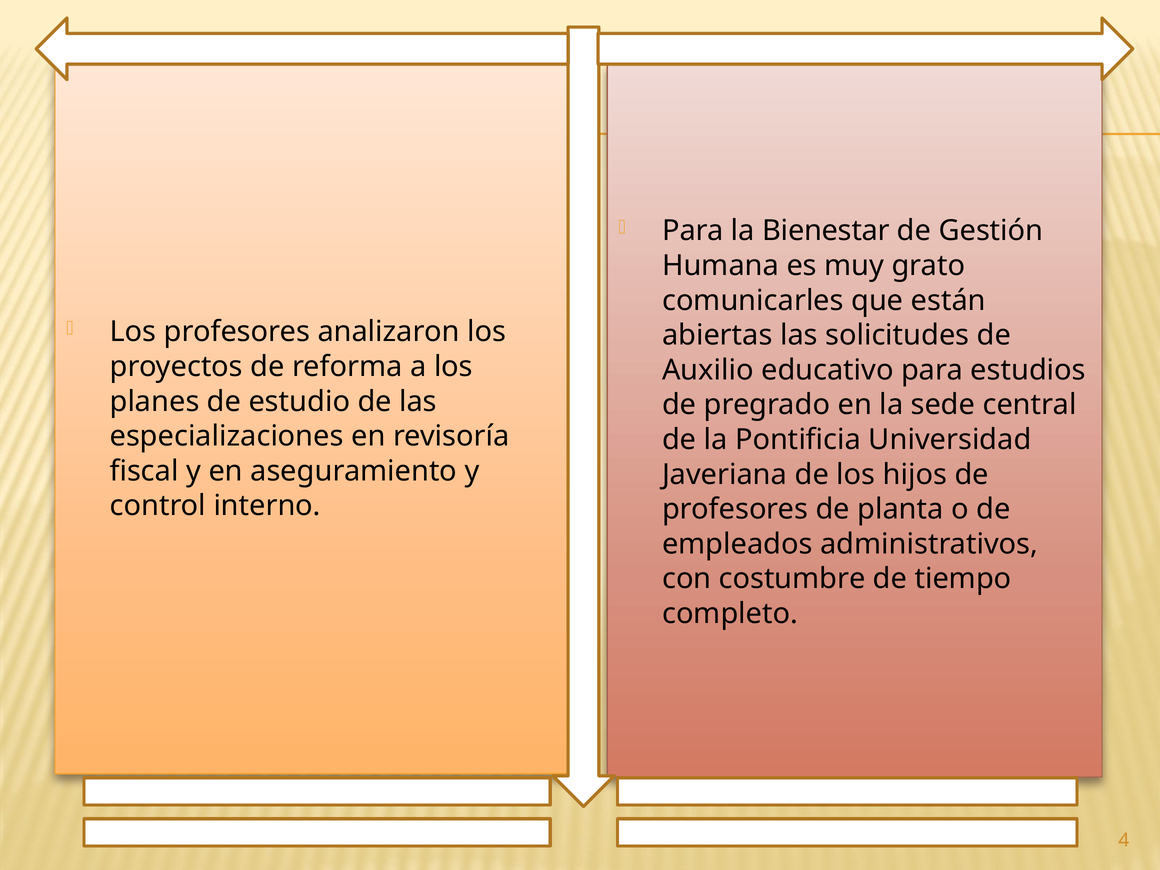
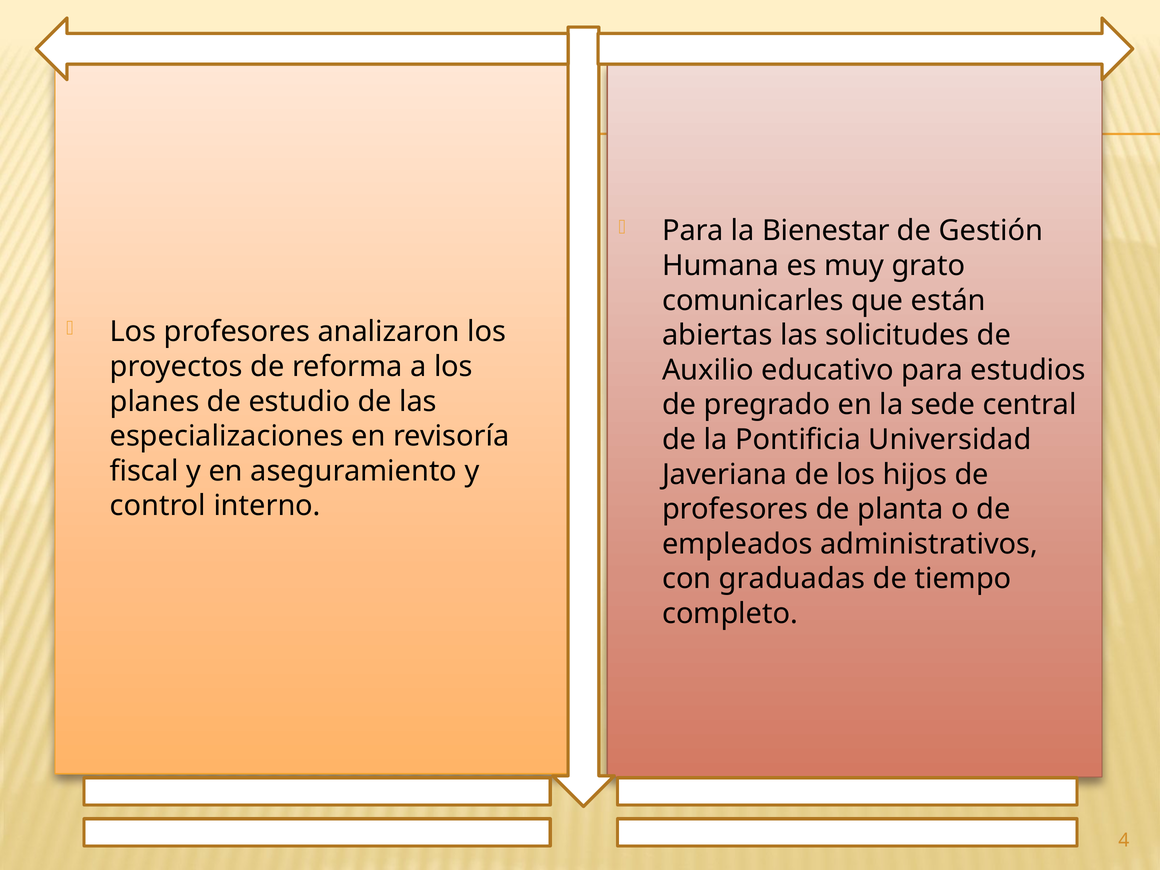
costumbre: costumbre -> graduadas
